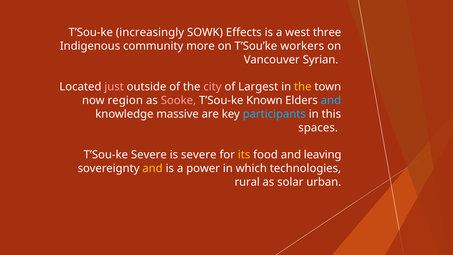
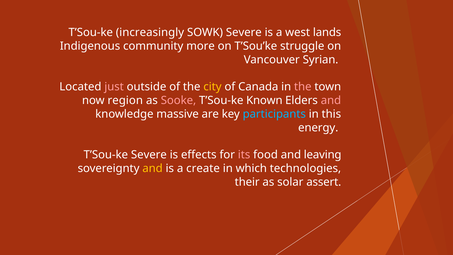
SOWK Effects: Effects -> Severe
three: three -> lands
workers: workers -> struggle
city colour: pink -> yellow
Largest: Largest -> Canada
the at (303, 87) colour: yellow -> pink
and at (331, 100) colour: light blue -> pink
spaces: spaces -> energy
is severe: severe -> effects
its colour: yellow -> pink
power: power -> create
rural: rural -> their
urban: urban -> assert
